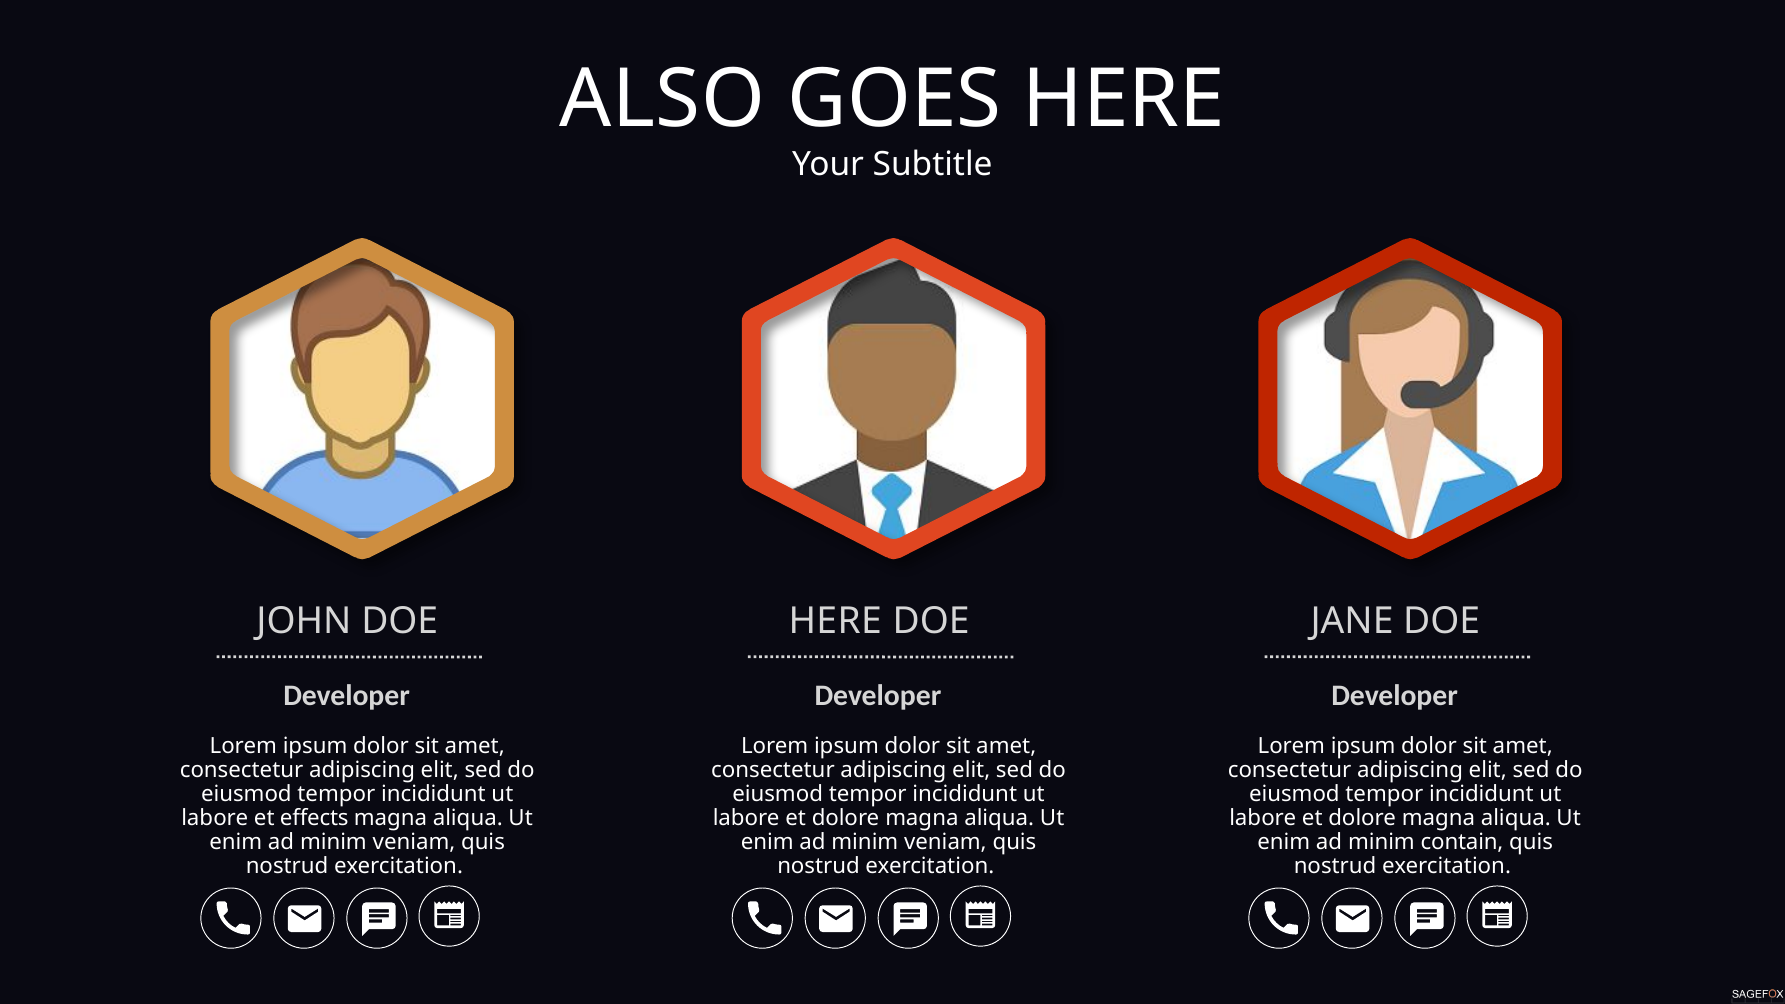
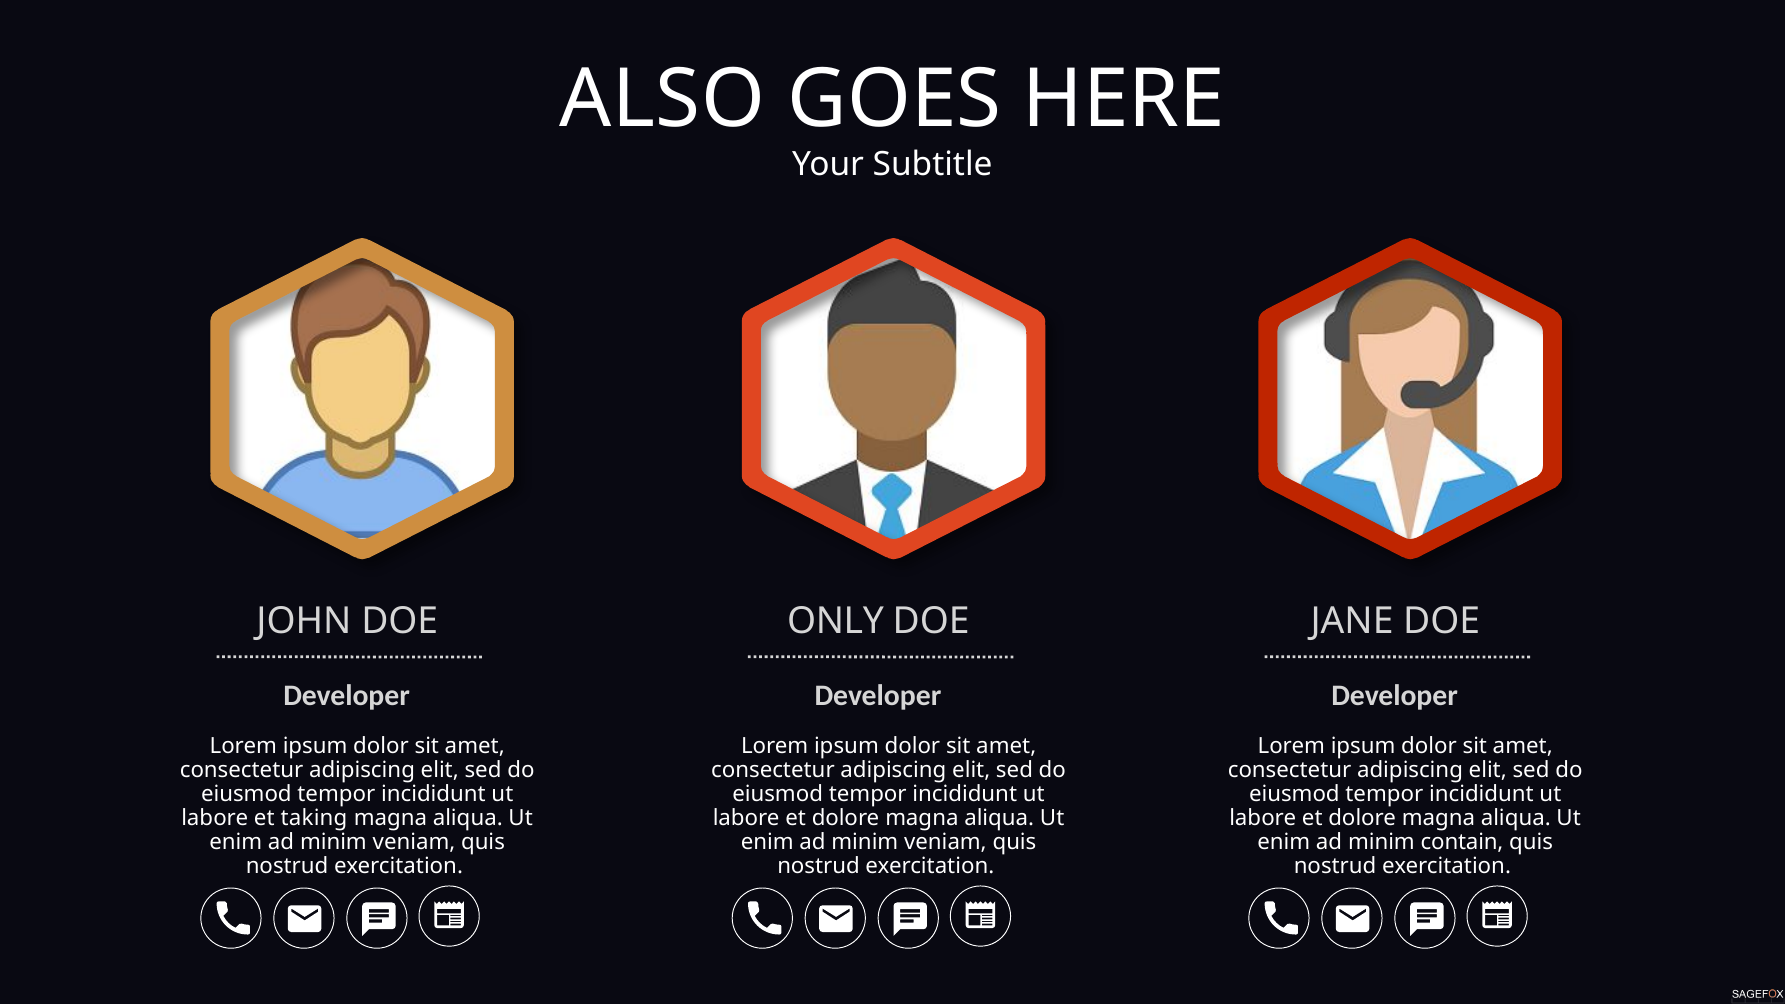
HERE at (835, 621): HERE -> ONLY
effects: effects -> taking
